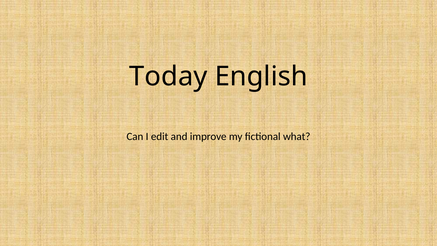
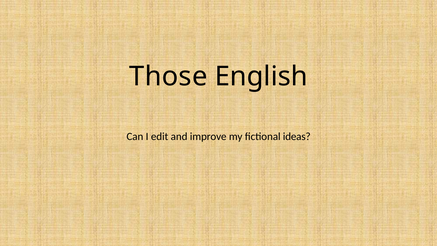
Today: Today -> Those
what: what -> ideas
